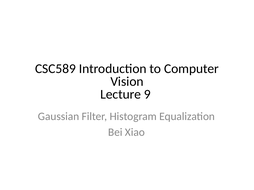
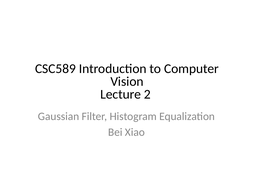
9: 9 -> 2
